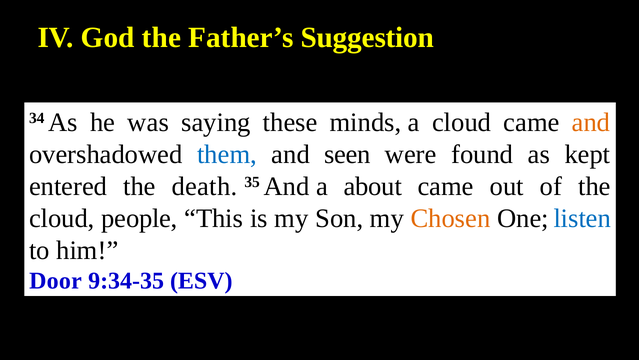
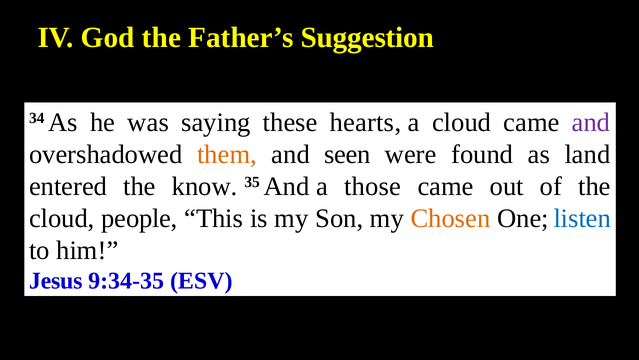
minds: minds -> hearts
and at (591, 122) colour: orange -> purple
them colour: blue -> orange
kept: kept -> land
death: death -> know
about: about -> those
Door: Door -> Jesus
